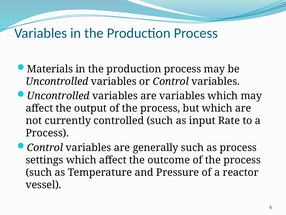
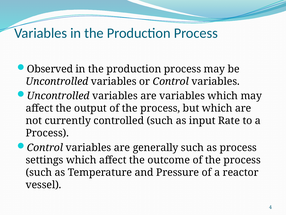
Materials: Materials -> Observed
